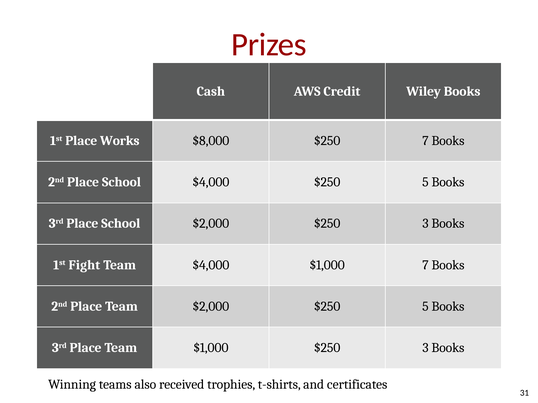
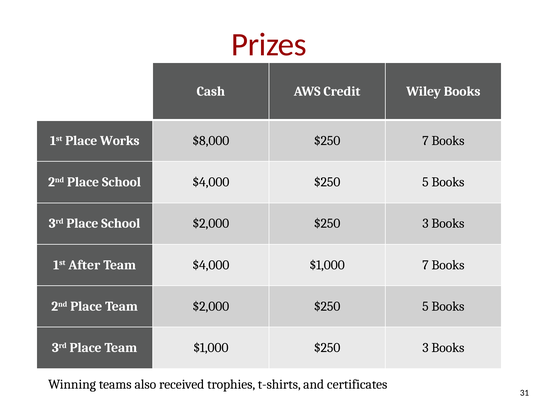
Fight: Fight -> After
